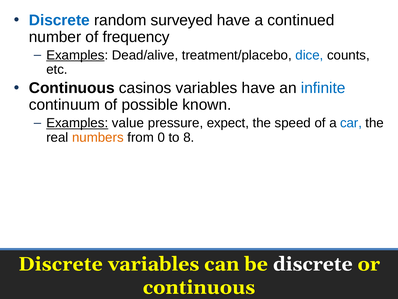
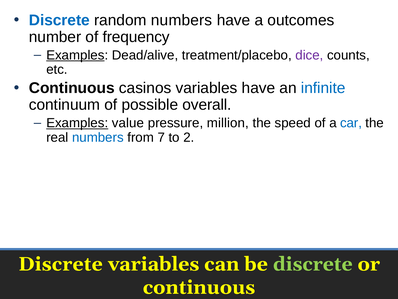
random surveyed: surveyed -> numbers
continued: continued -> outcomes
dice colour: blue -> purple
known: known -> overall
expect: expect -> million
numbers at (98, 137) colour: orange -> blue
0: 0 -> 7
8: 8 -> 2
discrete at (313, 264) colour: white -> light green
